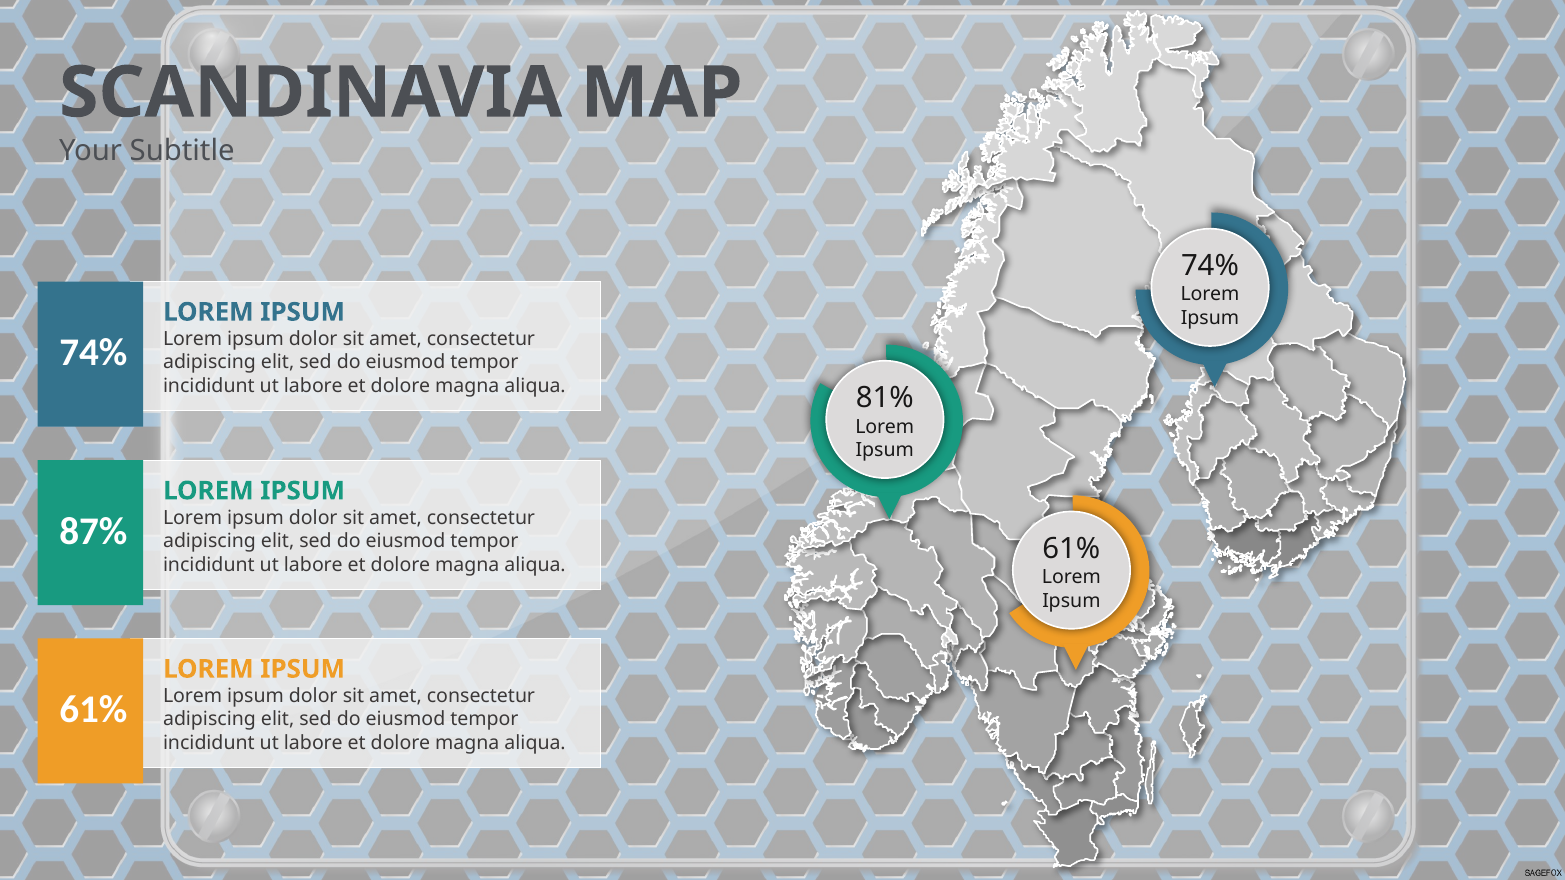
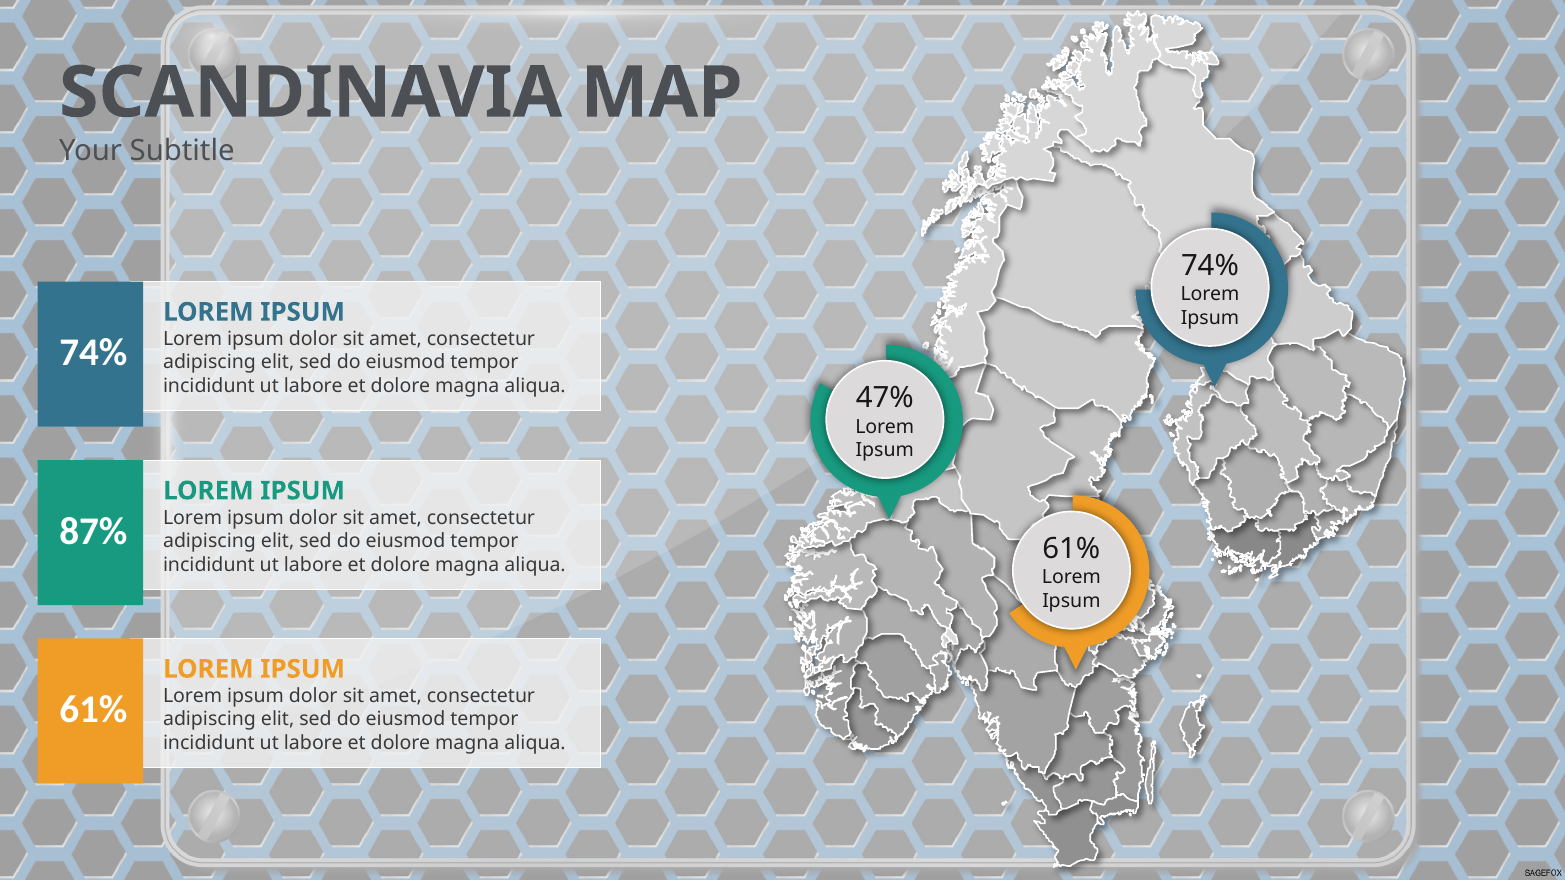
81%: 81% -> 47%
